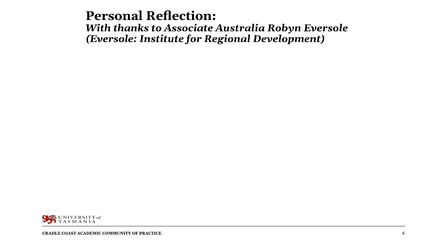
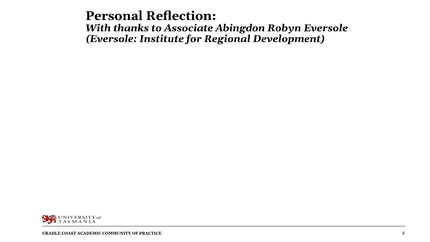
Australia: Australia -> Abingdon
